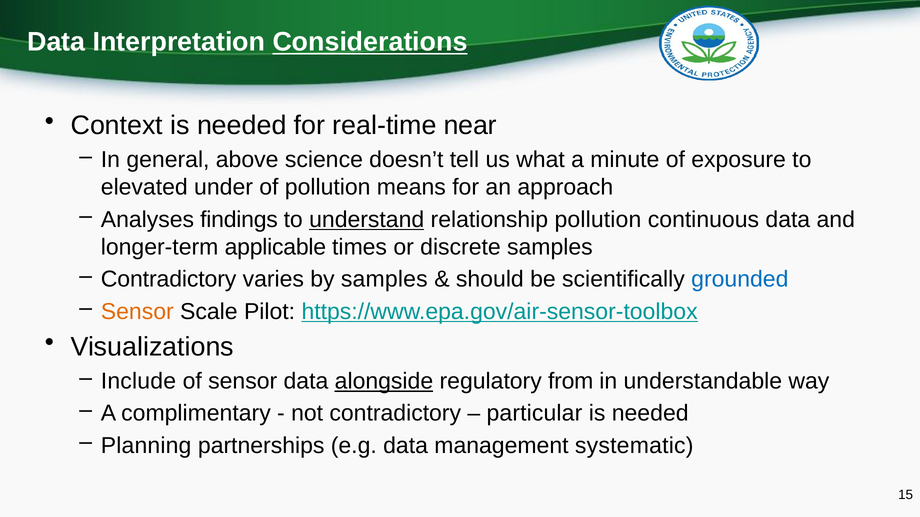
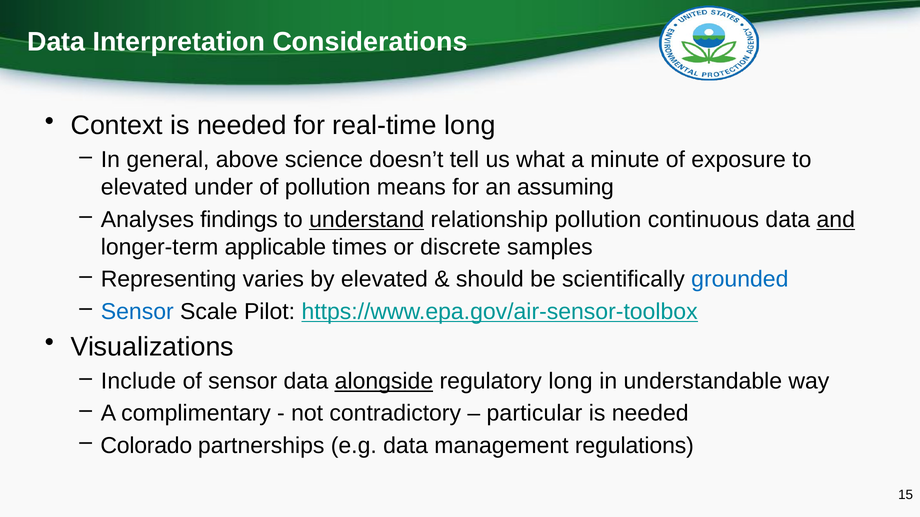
Considerations underline: present -> none
real-time near: near -> long
approach: approach -> assuming
and underline: none -> present
Contradictory at (169, 280): Contradictory -> Representing
by samples: samples -> elevated
Sensor at (137, 312) colour: orange -> blue
regulatory from: from -> long
Planning: Planning -> Colorado
systematic: systematic -> regulations
